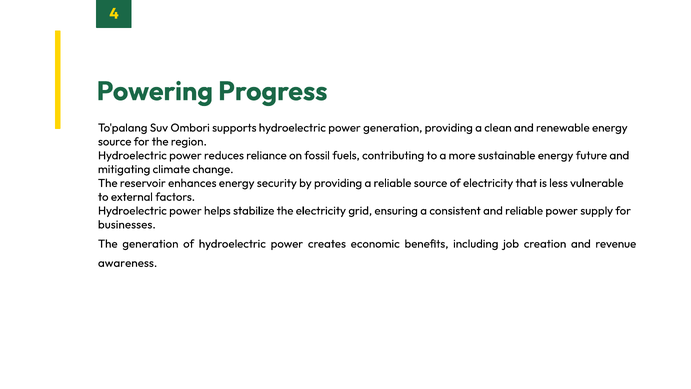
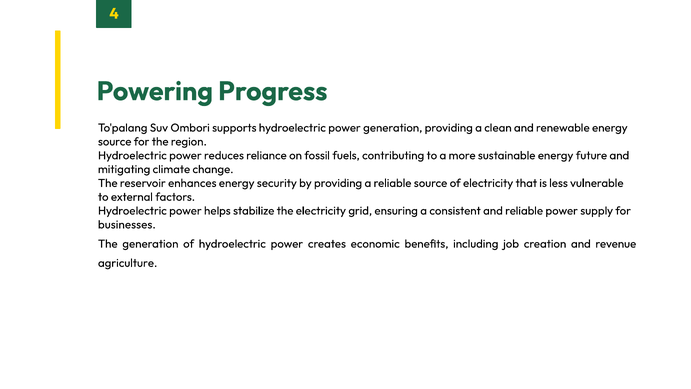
awareness: awareness -> agriculture
